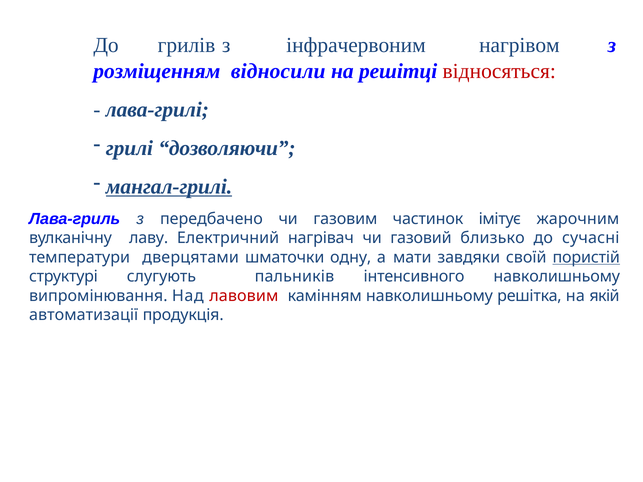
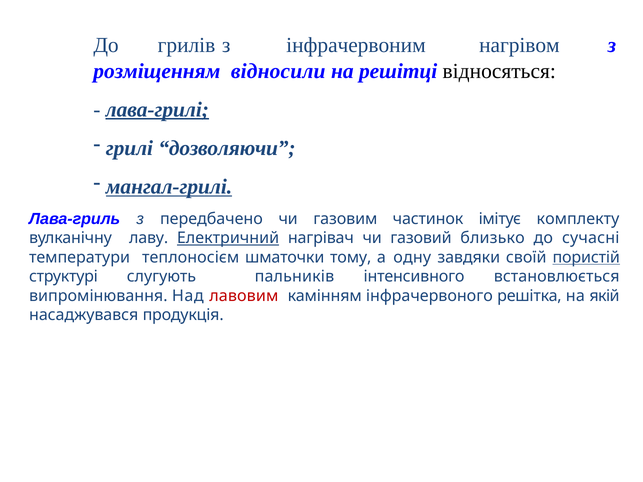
відносяться colour: red -> black
лава-грилі underline: none -> present
жарочним: жарочним -> комплекту
Електричний underline: none -> present
дверцятами: дверцятами -> теплоносієм
одну: одну -> тому
мати: мати -> одну
інтенсивного навколишньому: навколишньому -> встановлюється
камінням навколишньому: навколишньому -> інфрачервоного
автоматизації: автоматизації -> насаджувався
